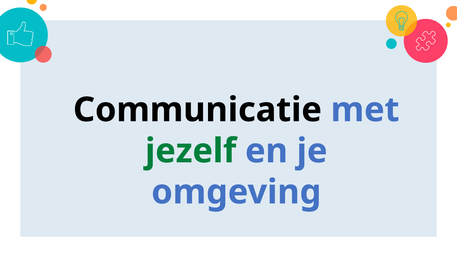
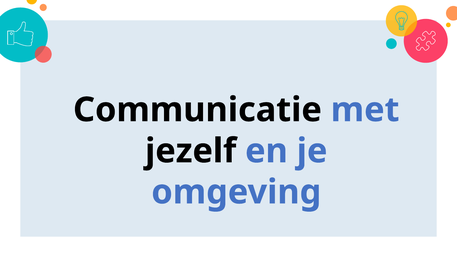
jezelf colour: green -> black
